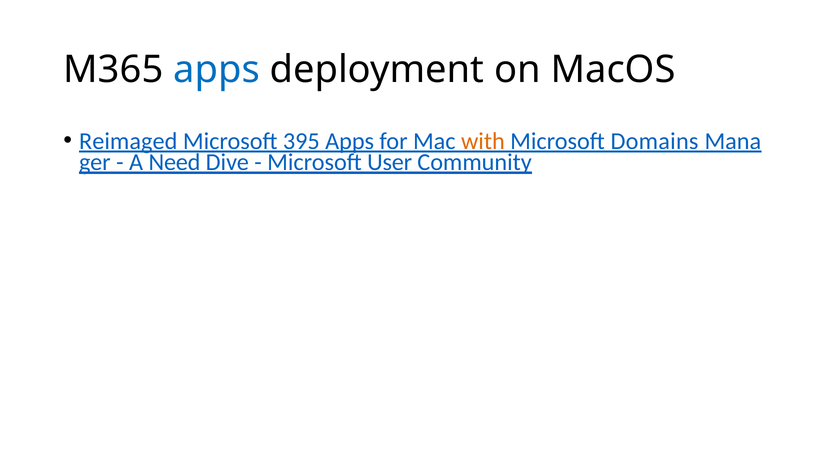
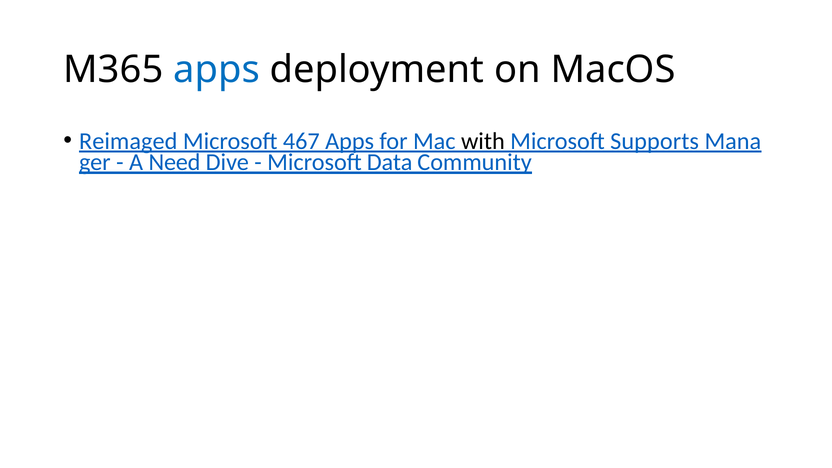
395: 395 -> 467
with colour: orange -> black
Domains: Domains -> Supports
User: User -> Data
